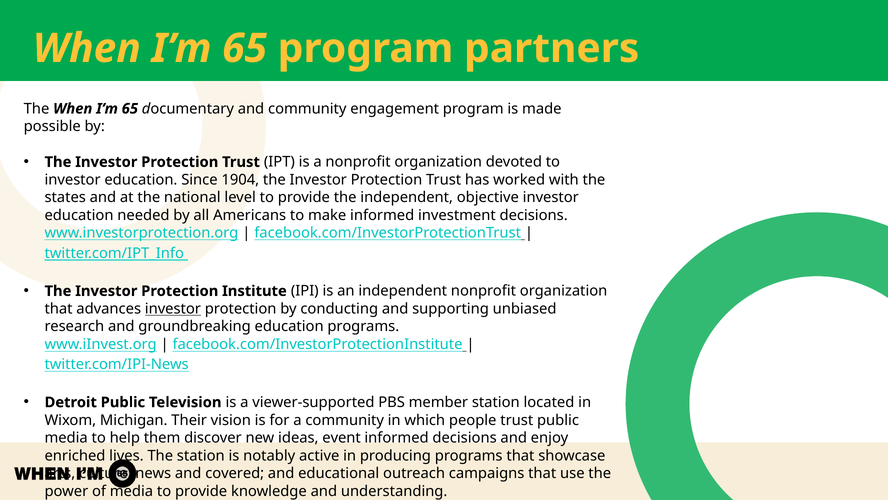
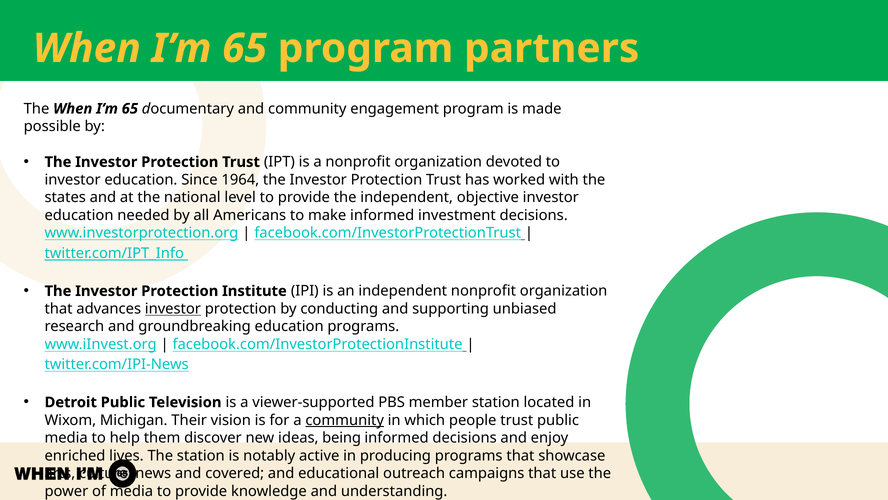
1904: 1904 -> 1964
community at (345, 420) underline: none -> present
event: event -> being
